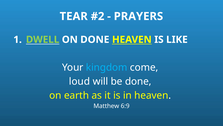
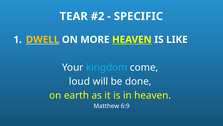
PRAYERS: PRAYERS -> SPECIFIC
DWELL colour: light green -> yellow
ON DONE: DONE -> MORE
